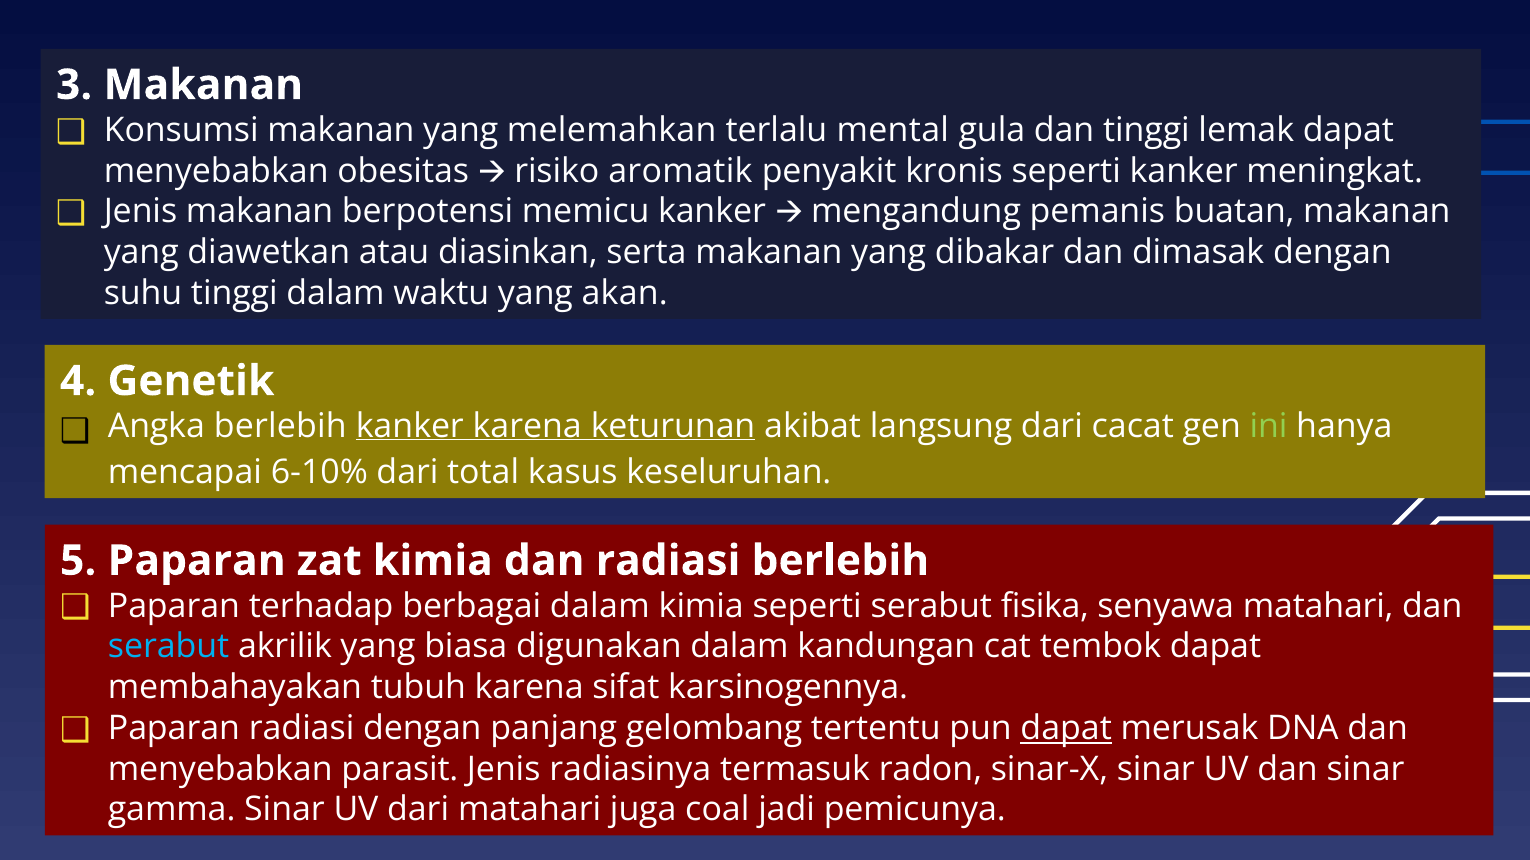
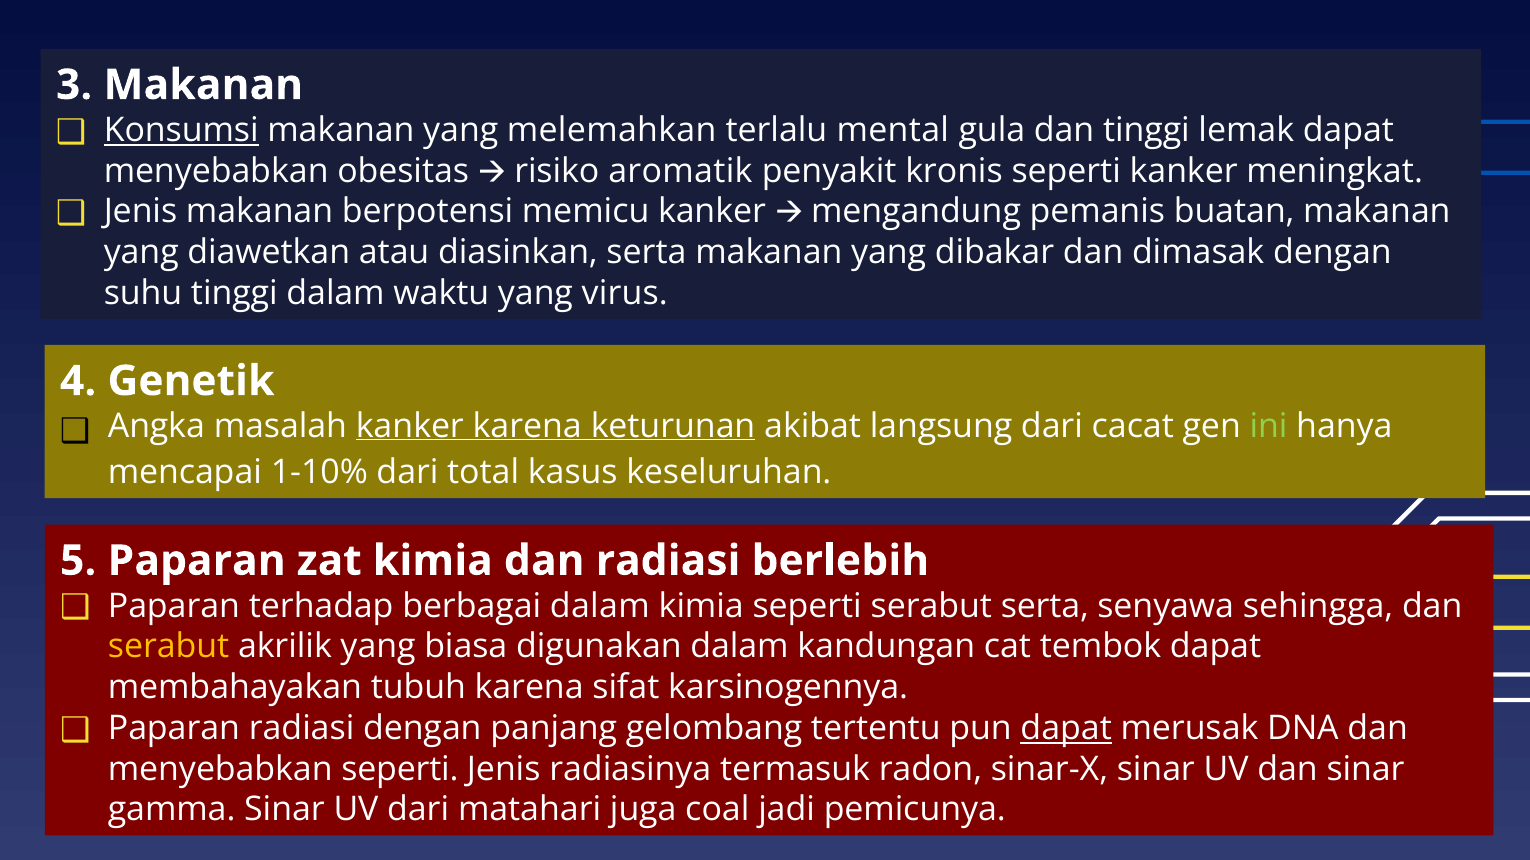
Konsumsi underline: none -> present
akan: akan -> virus
Angka berlebih: berlebih -> masalah
6-10%: 6-10% -> 1-10%
serabut fisika: fisika -> serta
senyawa matahari: matahari -> sehingga
serabut at (169, 647) colour: light blue -> yellow
menyebabkan parasit: parasit -> seperti
